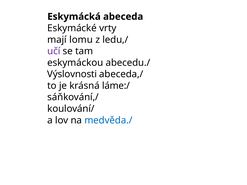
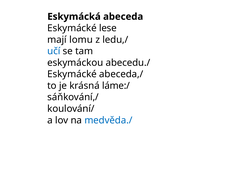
vrty: vrty -> lese
učí colour: purple -> blue
Výslovnosti at (72, 74): Výslovnosti -> Eskymácké
